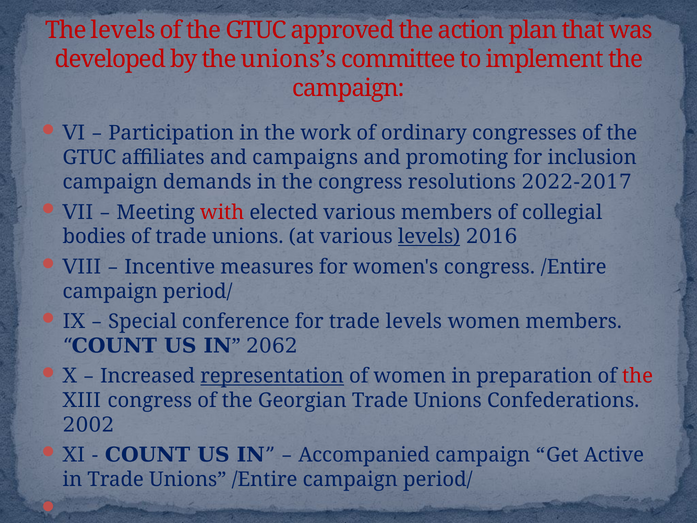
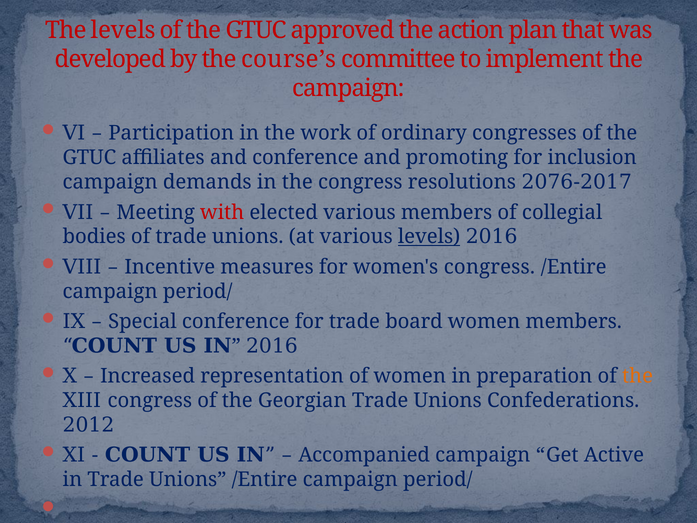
unions’s: unions’s -> course’s
and campaigns: campaigns -> conference
2022-2017: 2022-2017 -> 2076-2017
trade levels: levels -> board
2062 at (272, 346): 2062 -> 2016
representation underline: present -> none
the at (638, 376) colour: red -> orange
2002: 2002 -> 2012
